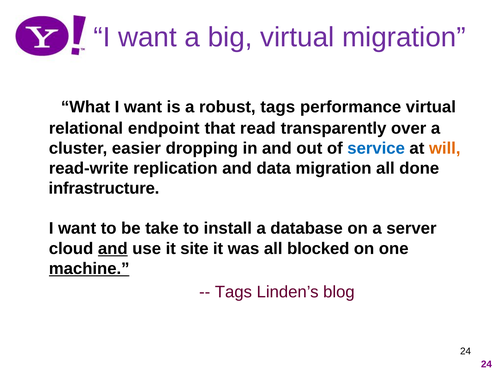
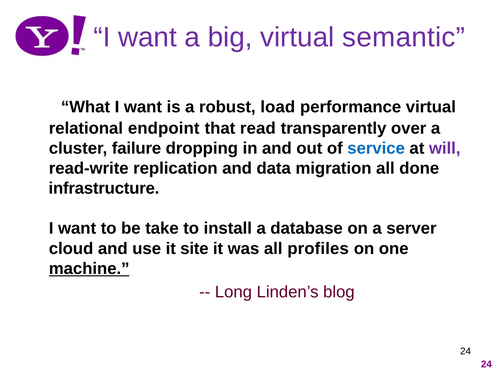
virtual migration: migration -> semantic
robust tags: tags -> load
easier: easier -> failure
will colour: orange -> purple
and at (113, 248) underline: present -> none
blocked: blocked -> profiles
Tags at (233, 292): Tags -> Long
